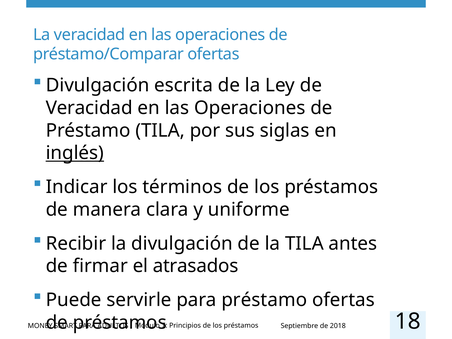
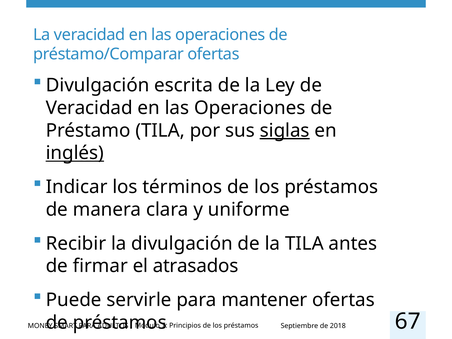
siglas underline: none -> present
para préstamo: préstamo -> mantener
18: 18 -> 67
